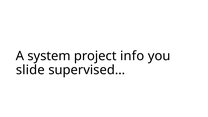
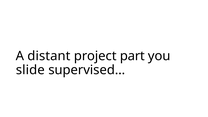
system: system -> distant
info: info -> part
